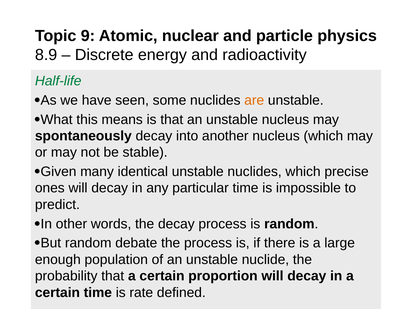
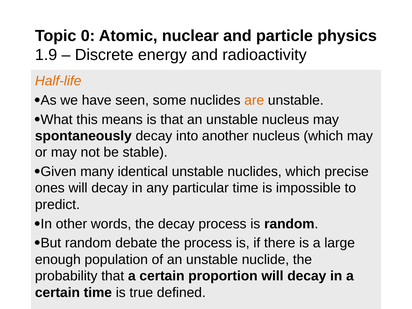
9: 9 -> 0
8.9: 8.9 -> 1.9
Half-life colour: green -> orange
rate: rate -> true
